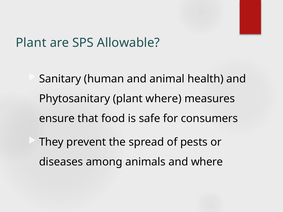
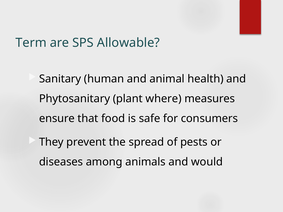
Plant at (31, 43): Plant -> Term
and where: where -> would
